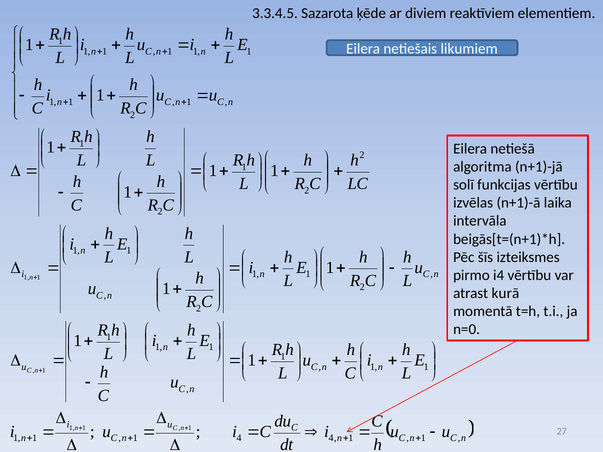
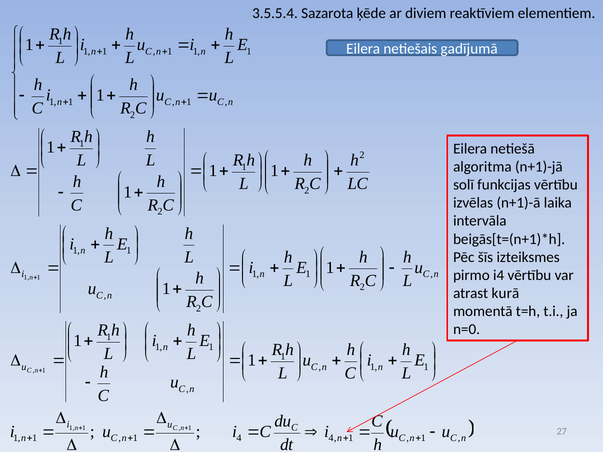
3.3.4.5: 3.3.4.5 -> 3.5.5.4
likumiem: likumiem -> gadījumā
